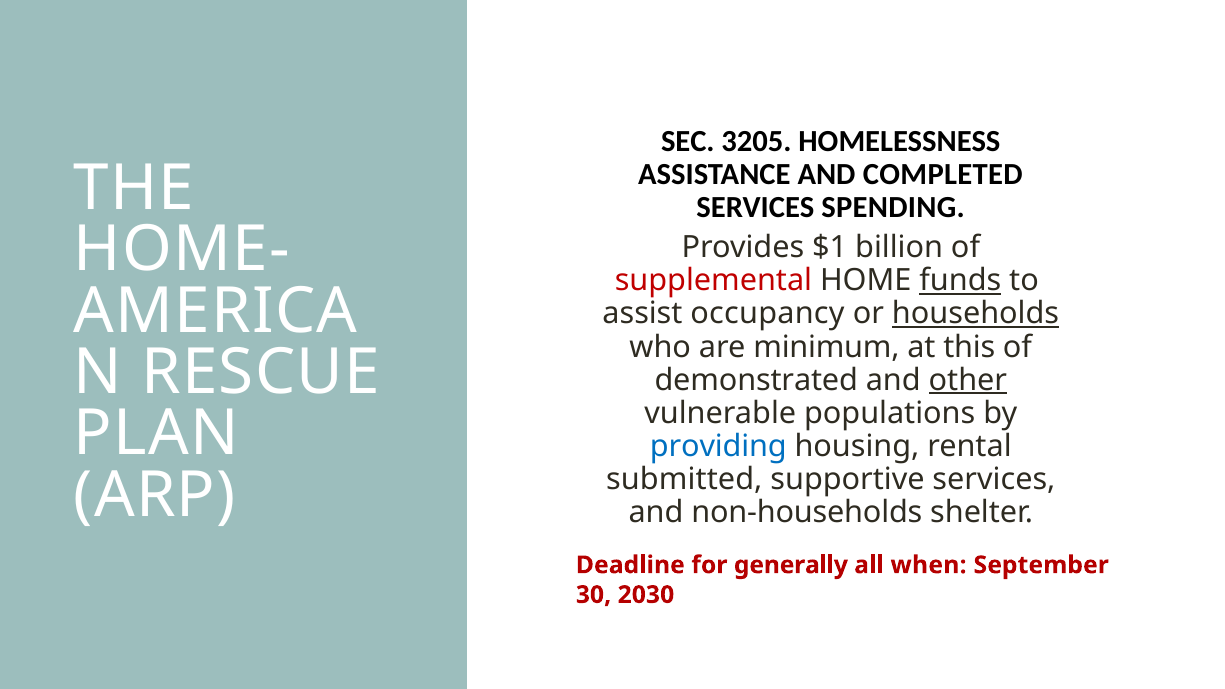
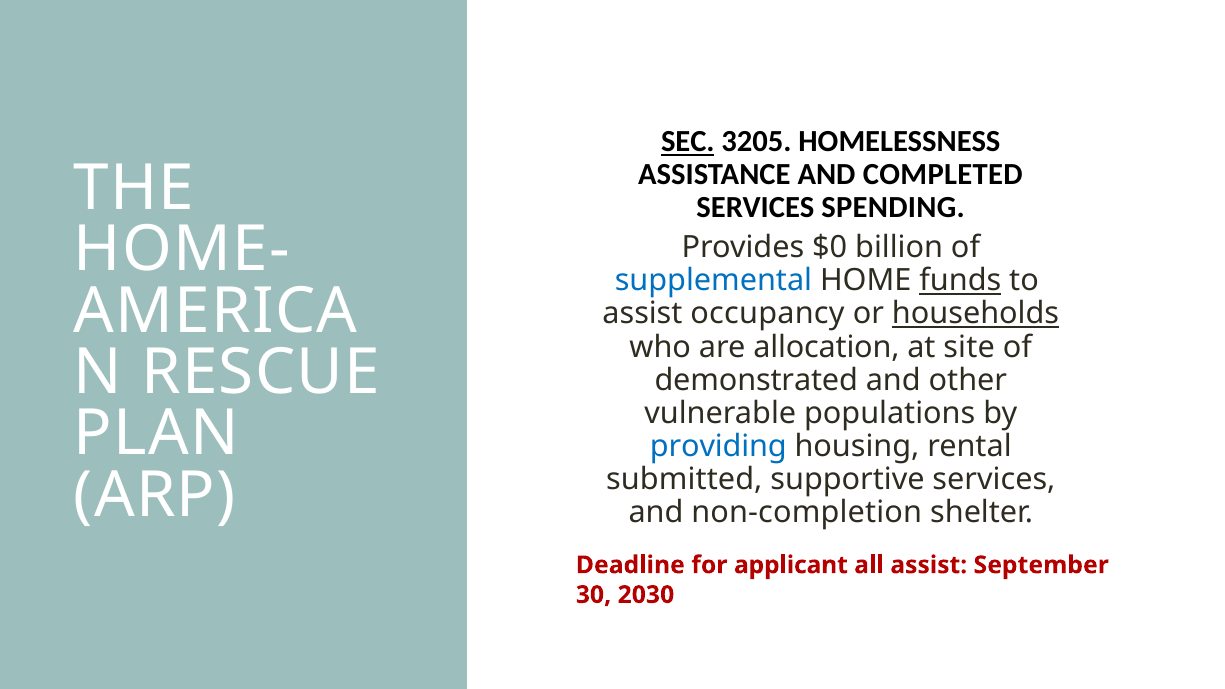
SEC underline: none -> present
$1: $1 -> $0
supplemental colour: red -> blue
minimum: minimum -> allocation
this: this -> site
other underline: present -> none
non-households: non-households -> non-completion
generally: generally -> applicant
all when: when -> assist
